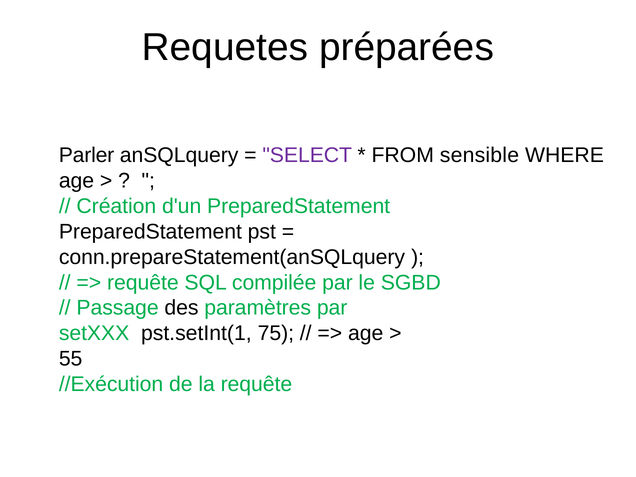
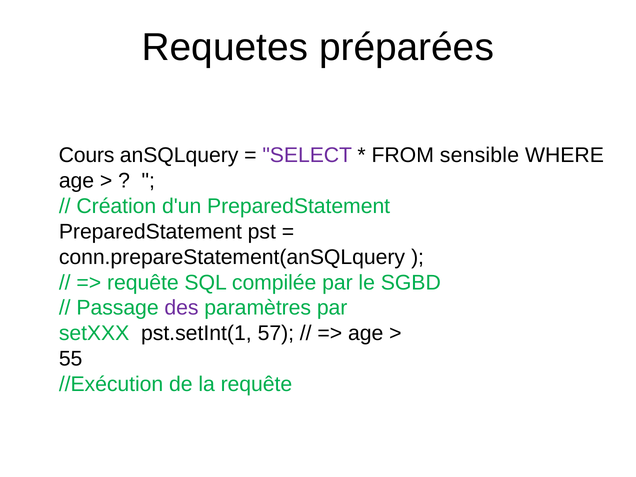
Parler: Parler -> Cours
des colour: black -> purple
75: 75 -> 57
